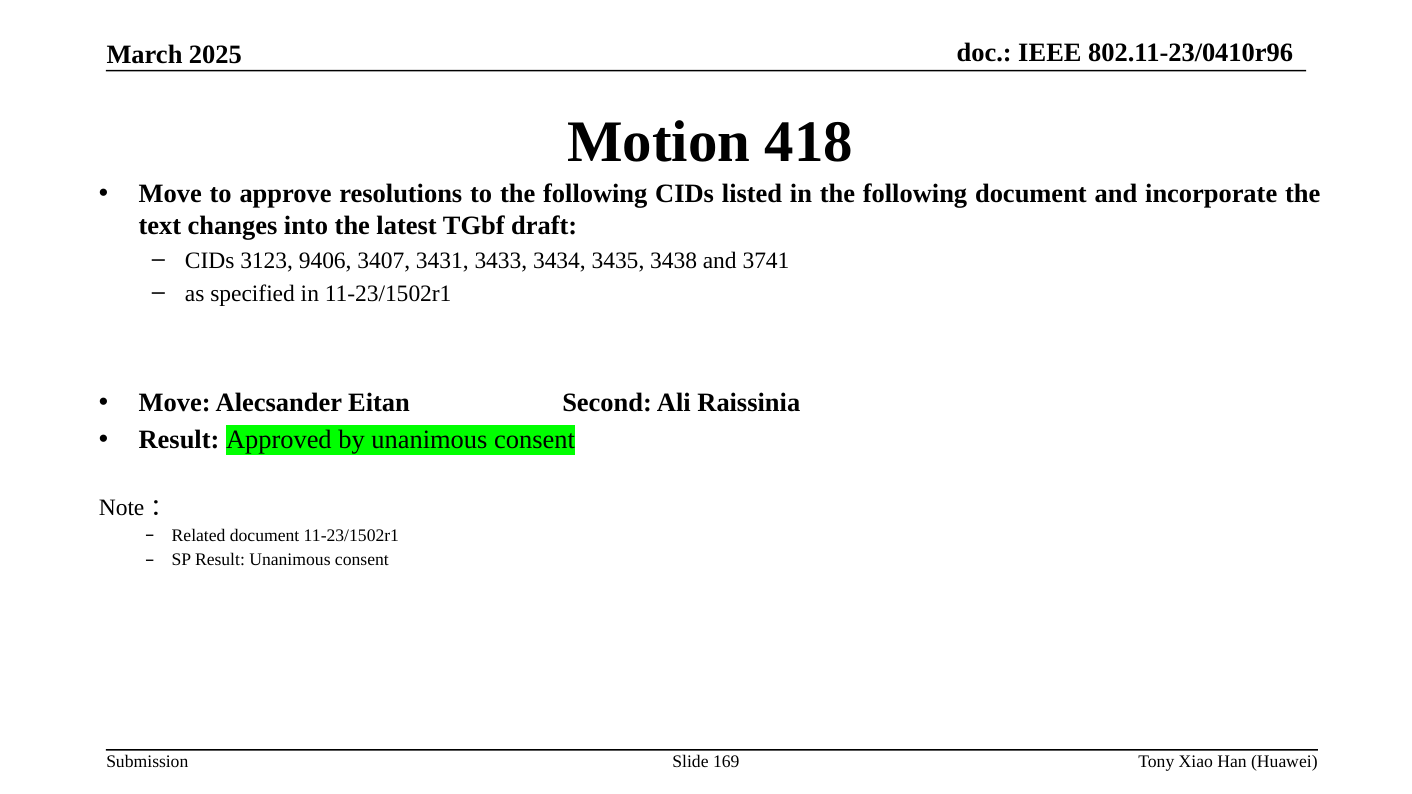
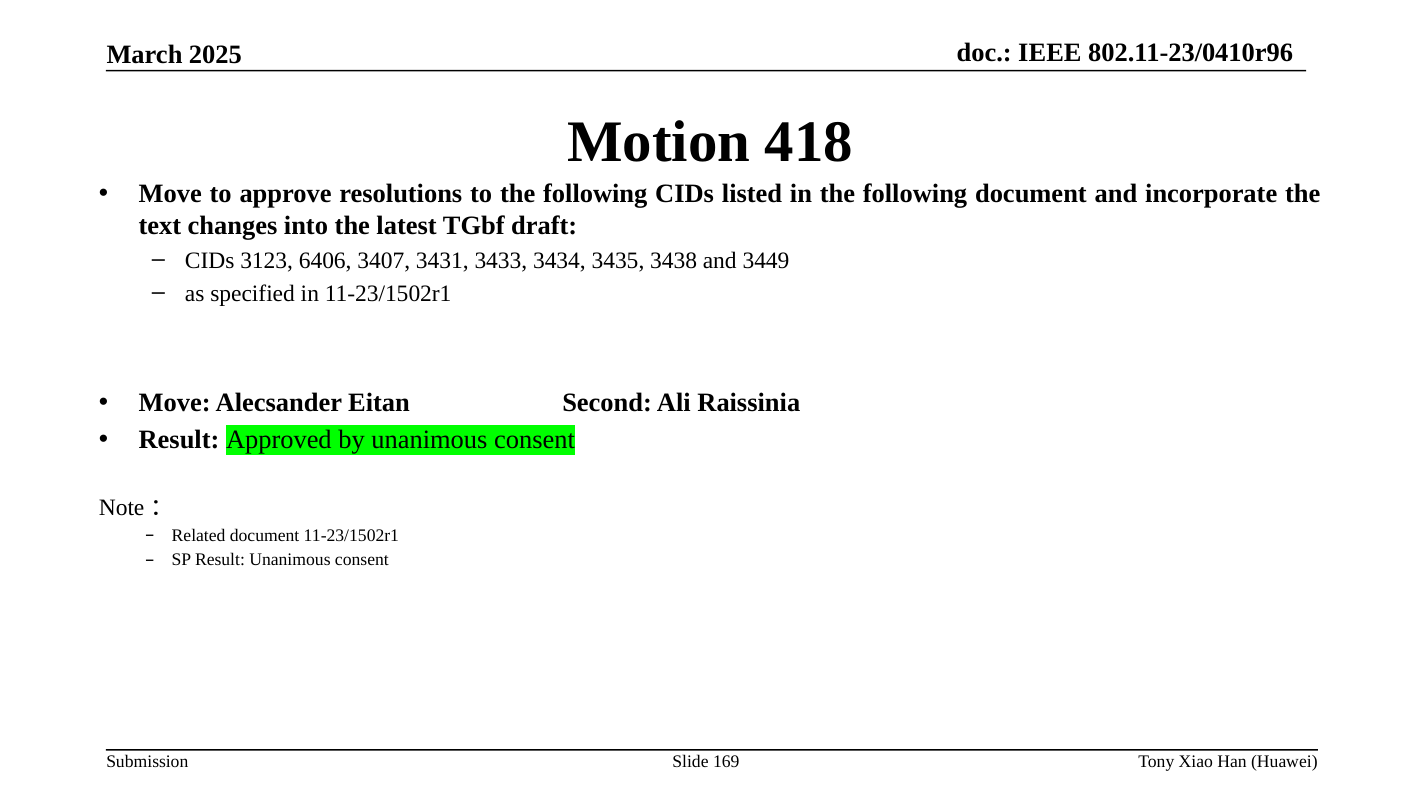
9406: 9406 -> 6406
3741: 3741 -> 3449
